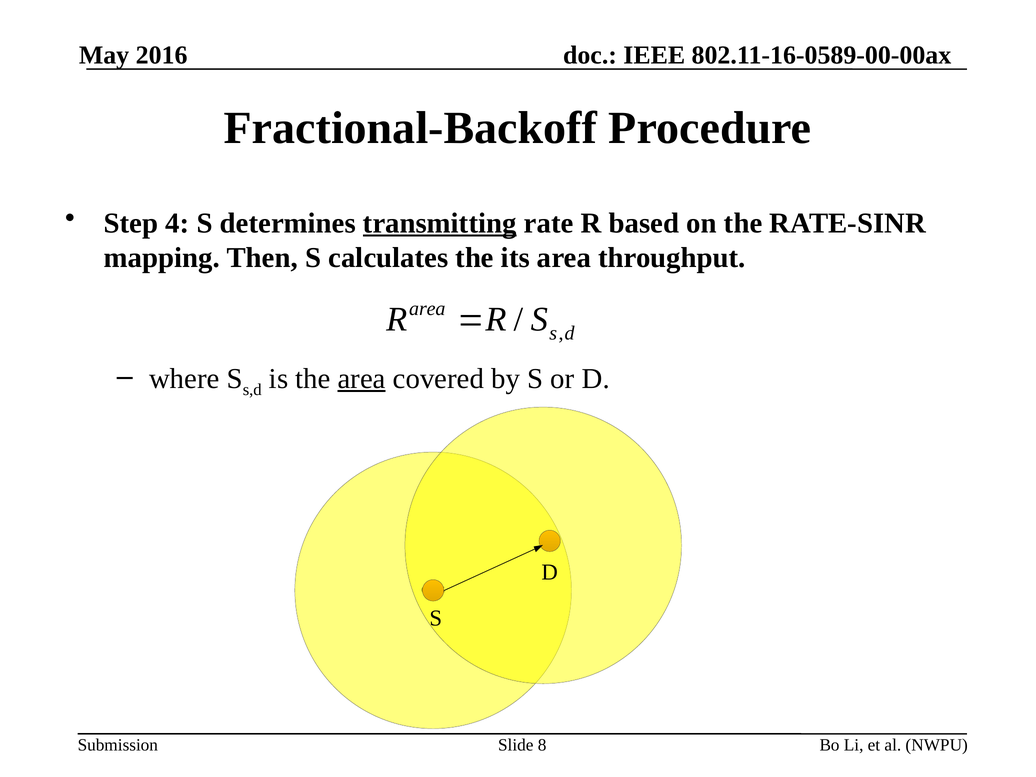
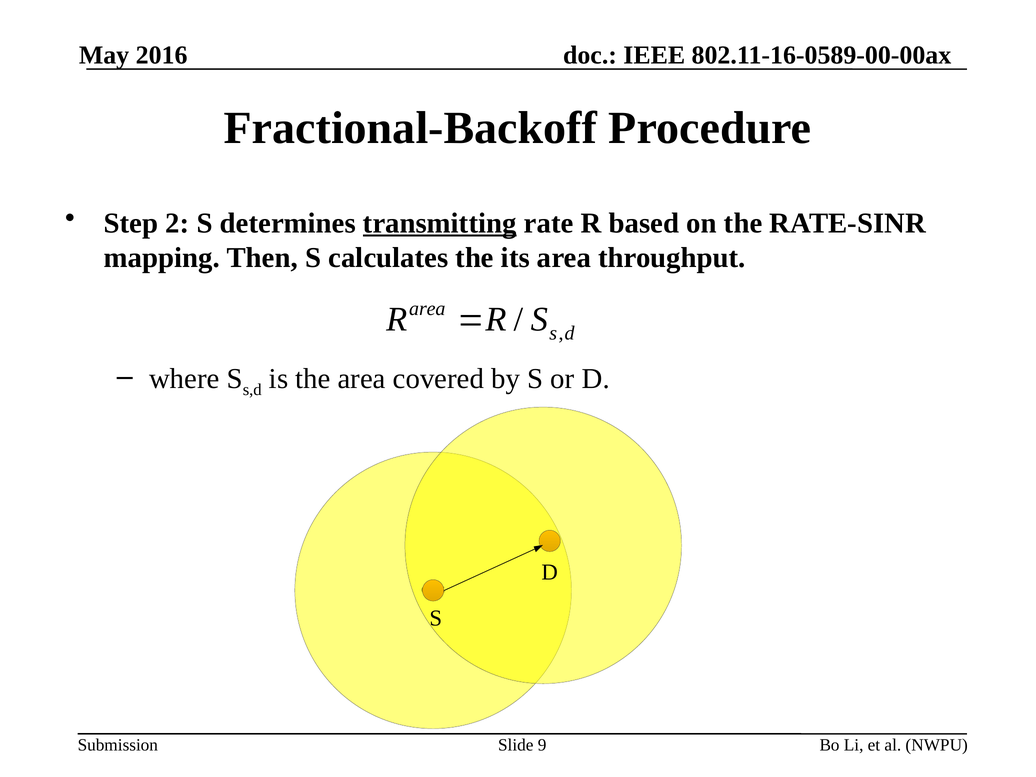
4: 4 -> 2
area at (362, 379) underline: present -> none
8: 8 -> 9
